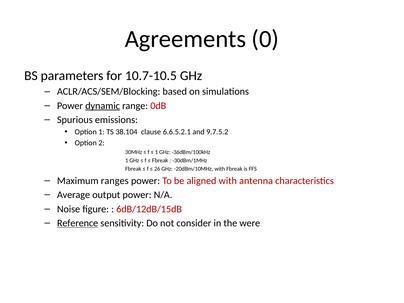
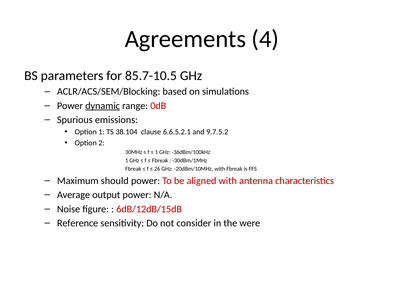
0: 0 -> 4
10.7-10.5: 10.7-10.5 -> 85.7-10.5
ranges: ranges -> should
Reference underline: present -> none
